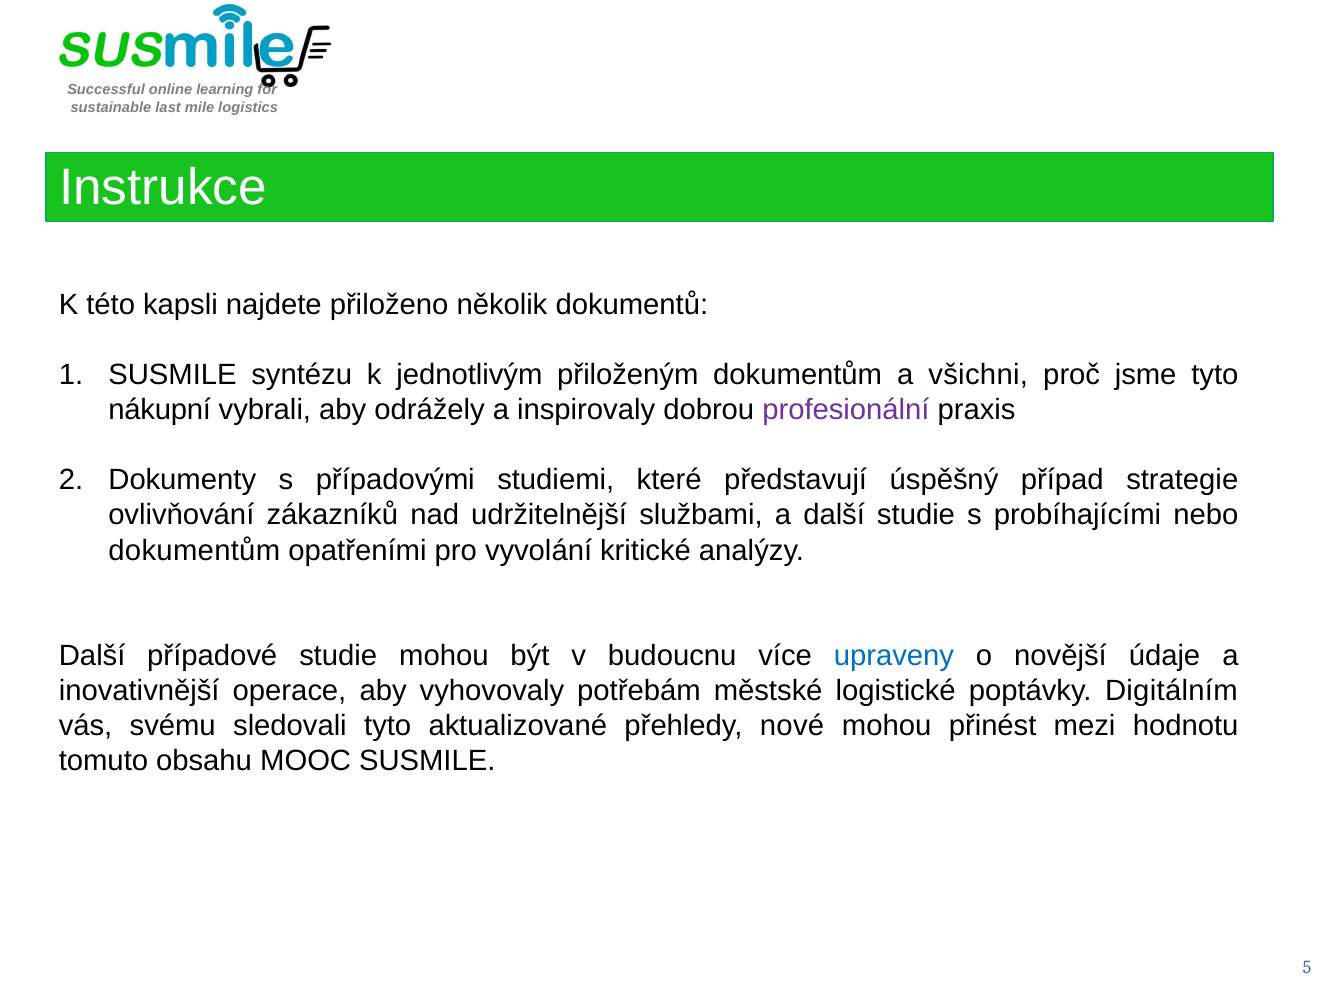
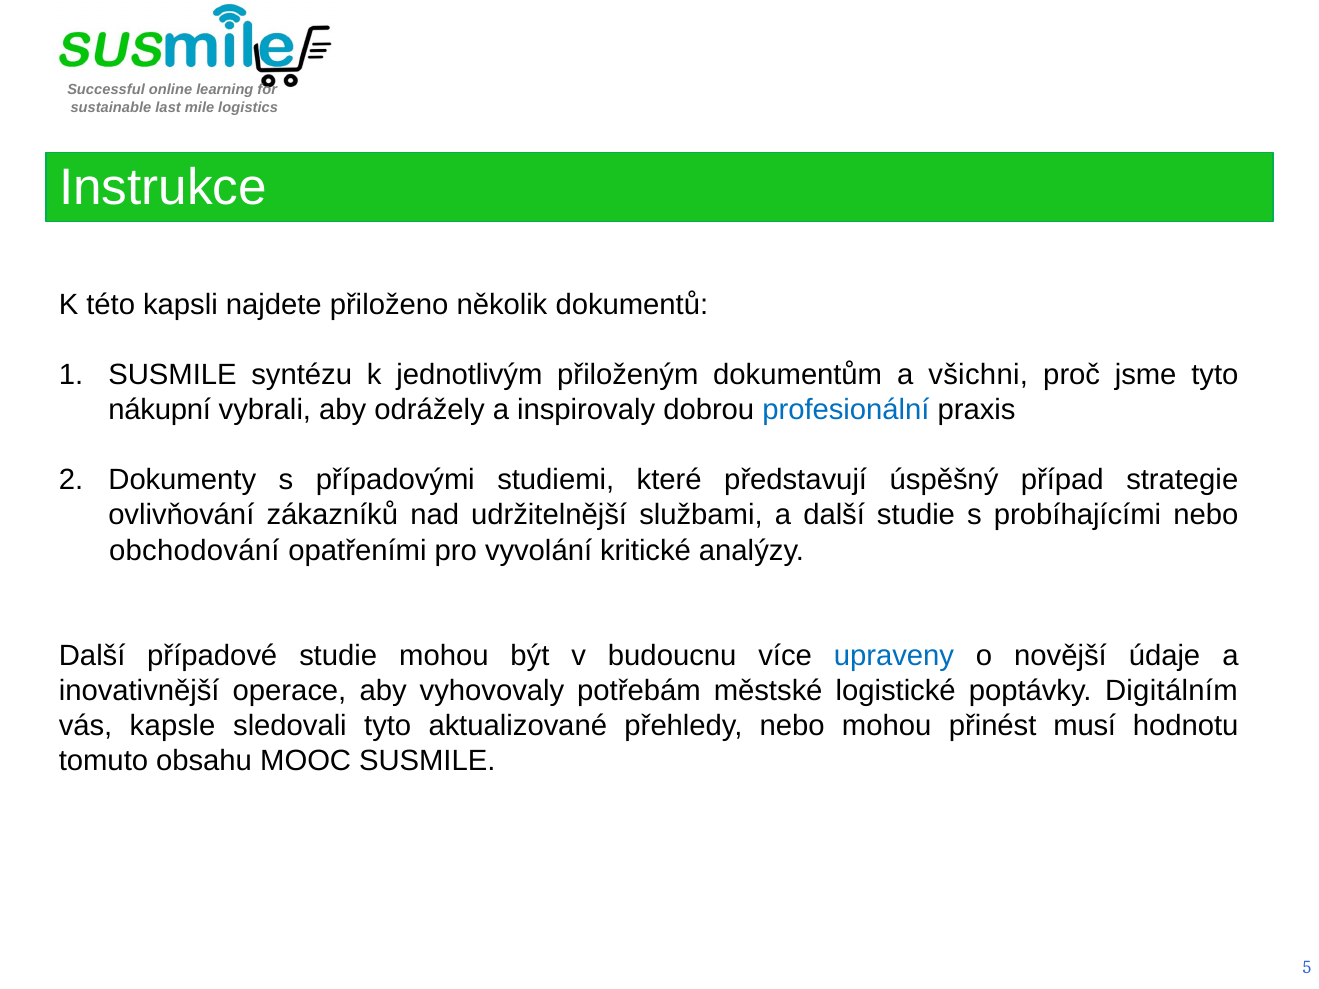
profesionální colour: purple -> blue
dokumentům at (194, 551): dokumentům -> obchodování
svému: svému -> kapsle
přehledy nové: nové -> nebo
mezi: mezi -> musí
